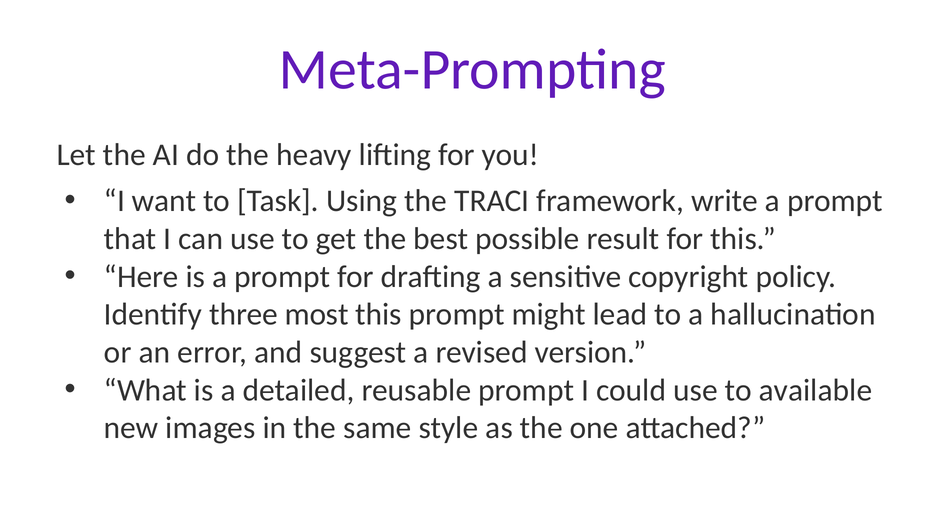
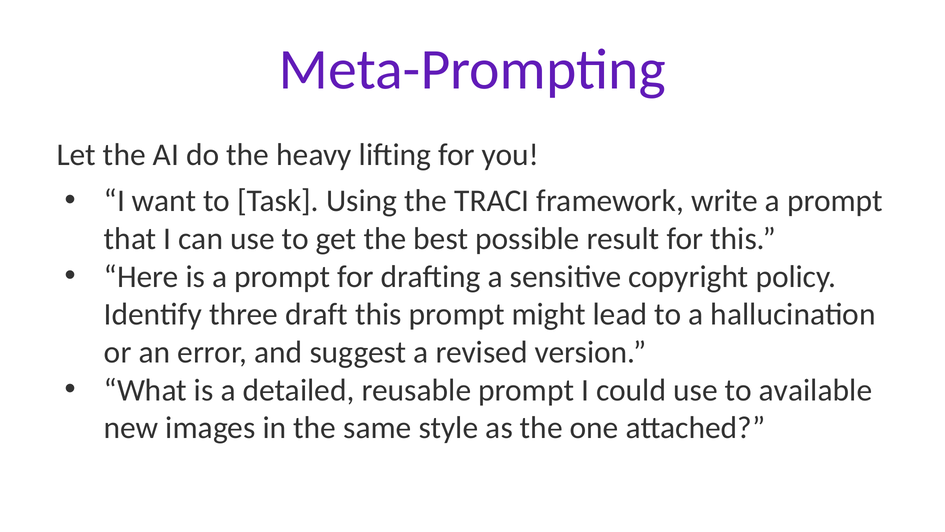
most: most -> draft
